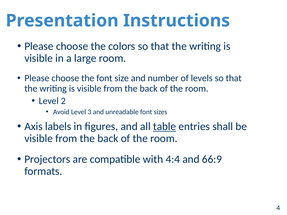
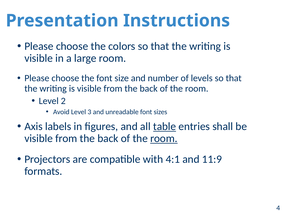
room at (164, 139) underline: none -> present
4:4: 4:4 -> 4:1
66:9: 66:9 -> 11:9
